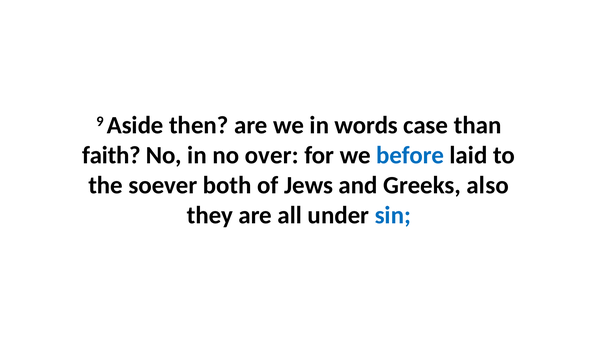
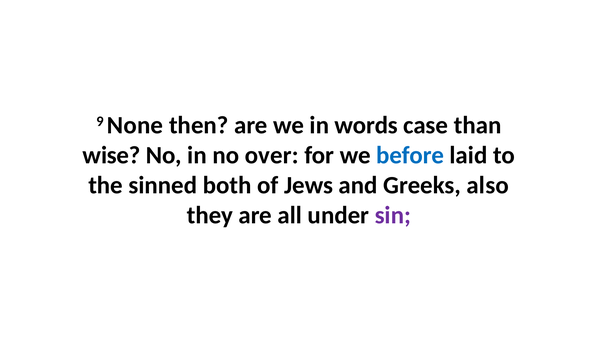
Aside: Aside -> None
faith: faith -> wise
soever: soever -> sinned
sin colour: blue -> purple
